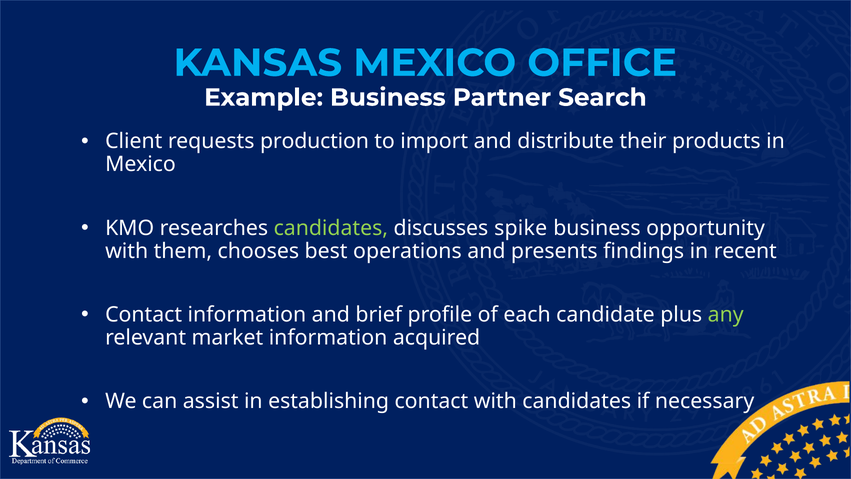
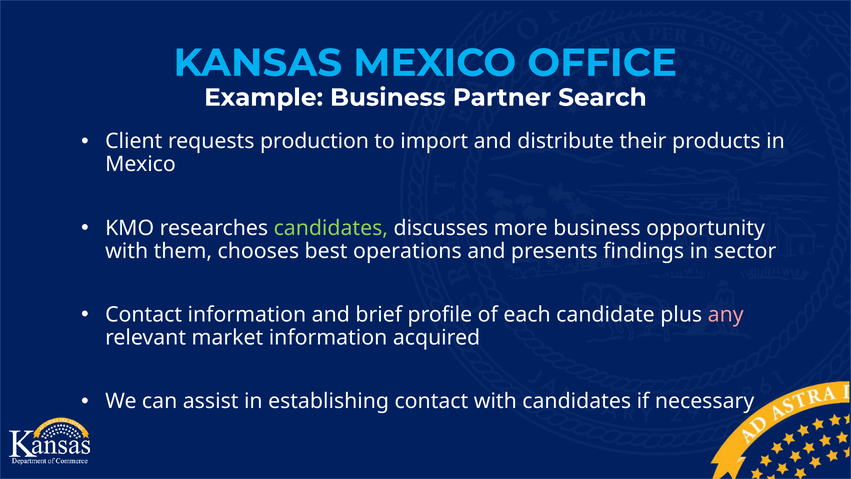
spike: spike -> more
recent: recent -> sector
any colour: light green -> pink
